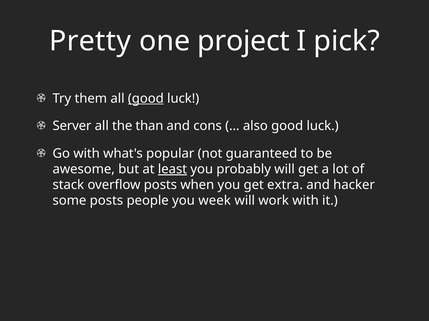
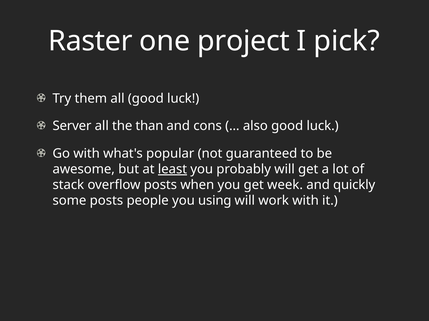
Pretty: Pretty -> Raster
good at (146, 99) underline: present -> none
extra: extra -> week
hacker: hacker -> quickly
week: week -> using
